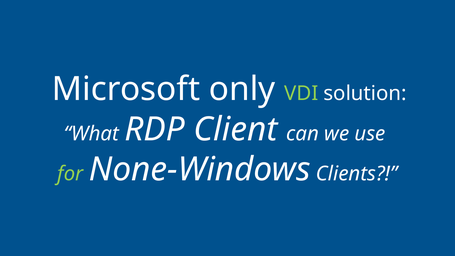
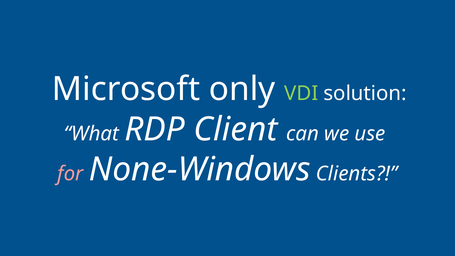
for colour: light green -> pink
